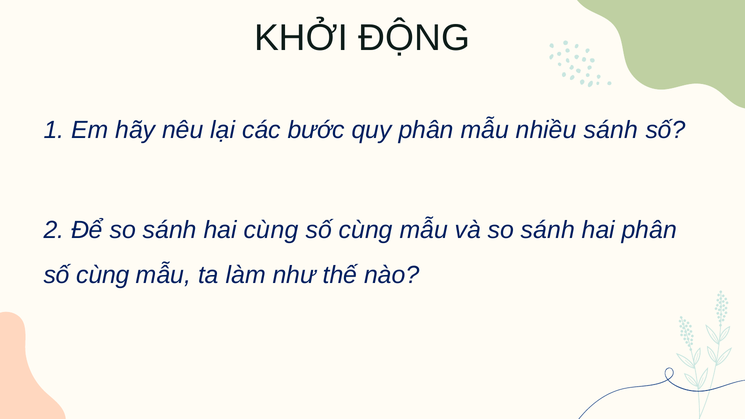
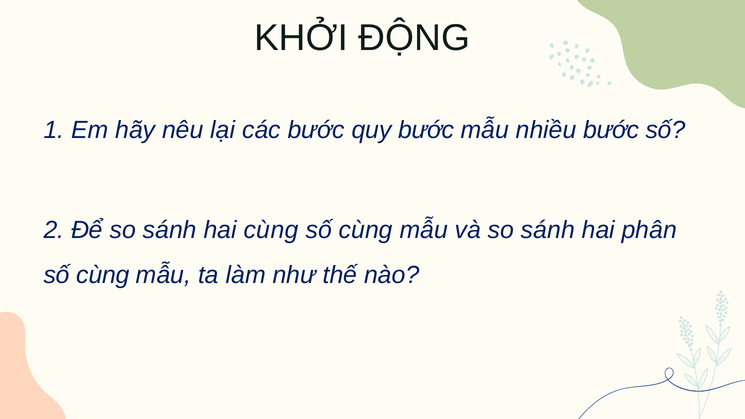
quy phân: phân -> bước
nhiều sánh: sánh -> bước
